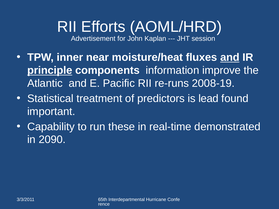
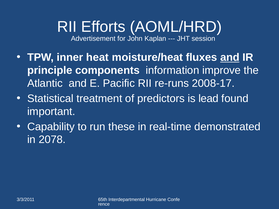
near: near -> heat
principle underline: present -> none
2008-19: 2008-19 -> 2008-17
2090: 2090 -> 2078
